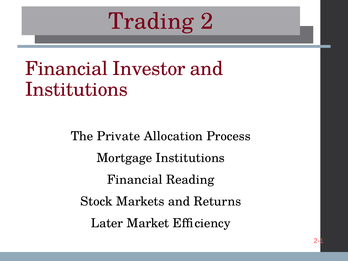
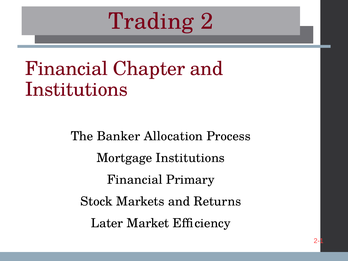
Investor: Investor -> Chapter
Private: Private -> Banker
Reading: Reading -> Primary
